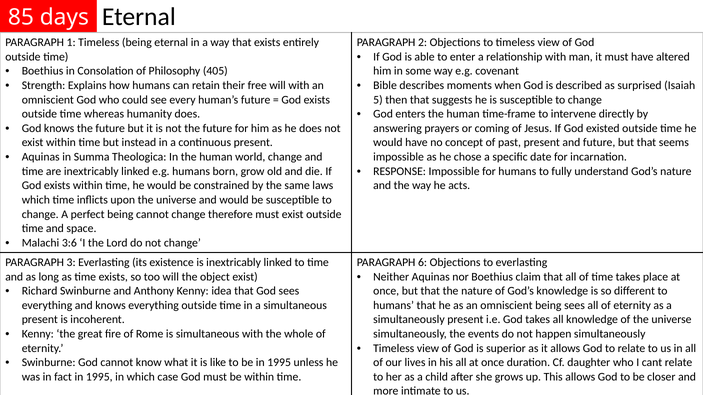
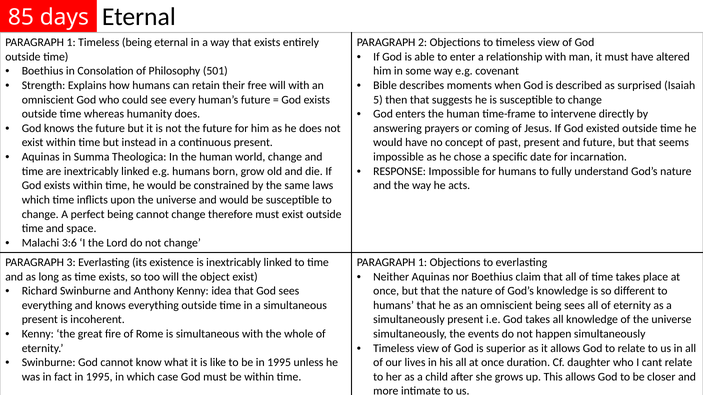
405: 405 -> 501
6 at (423, 263): 6 -> 1
